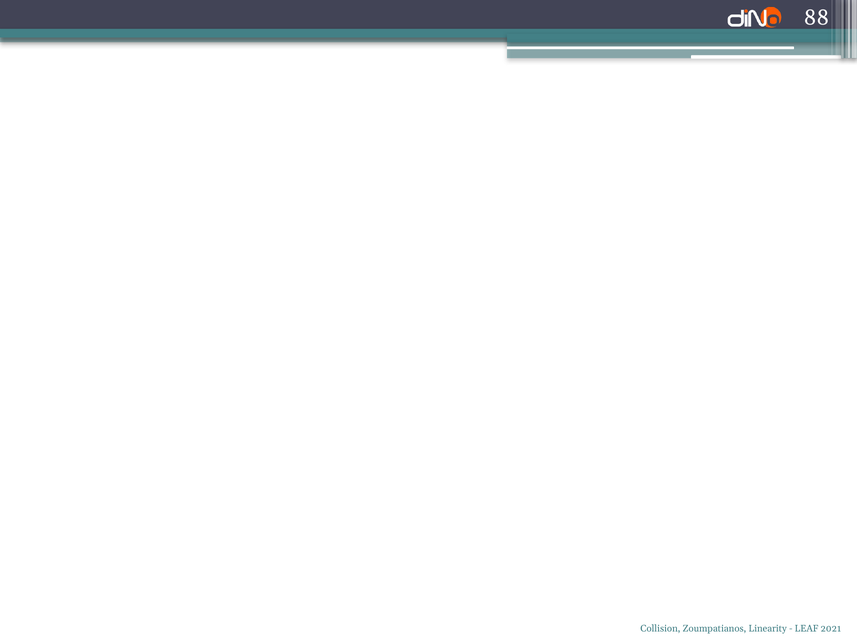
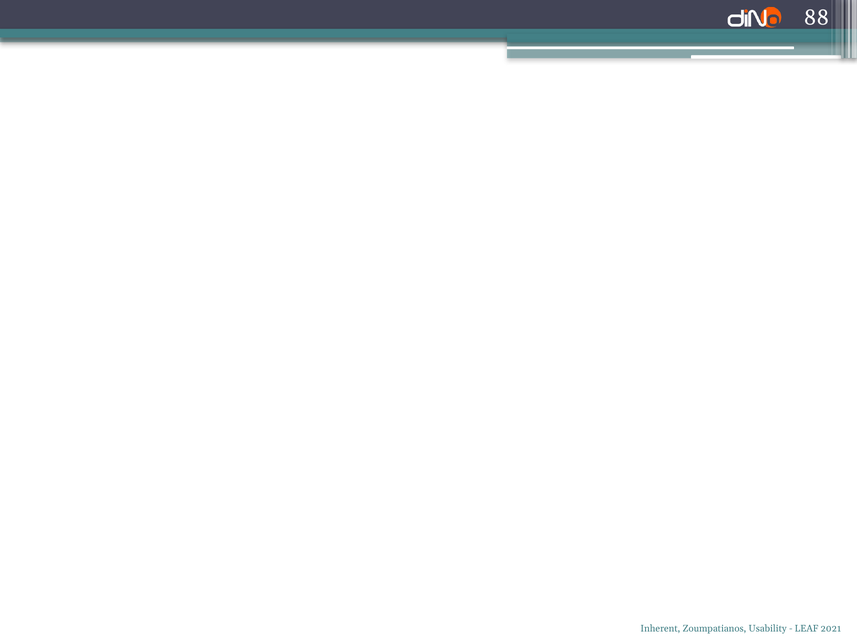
Collision: Collision -> Inherent
Linearity: Linearity -> Usability
